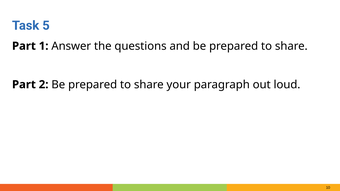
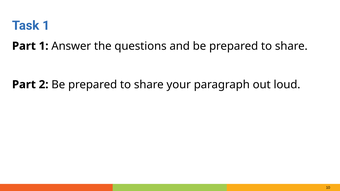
Task 5: 5 -> 1
